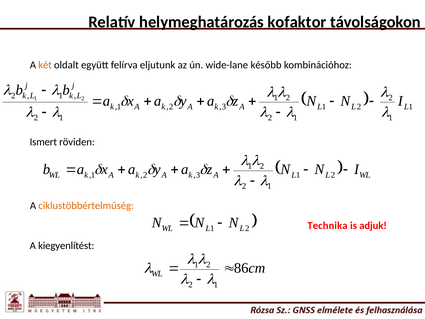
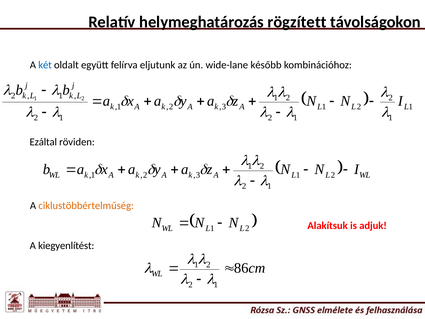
kofaktor: kofaktor -> rögzített
két colour: orange -> blue
Ismert: Ismert -> Ezáltal
Technika: Technika -> Alakítsuk
